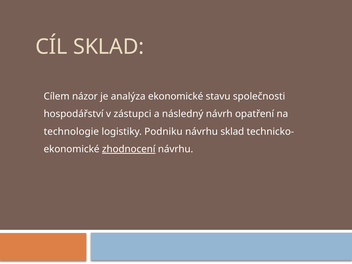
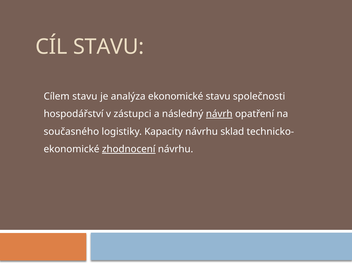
CÍL SKLAD: SKLAD -> STAVU
Cílem názor: názor -> stavu
návrh underline: none -> present
technologie: technologie -> současného
Podniku: Podniku -> Kapacity
